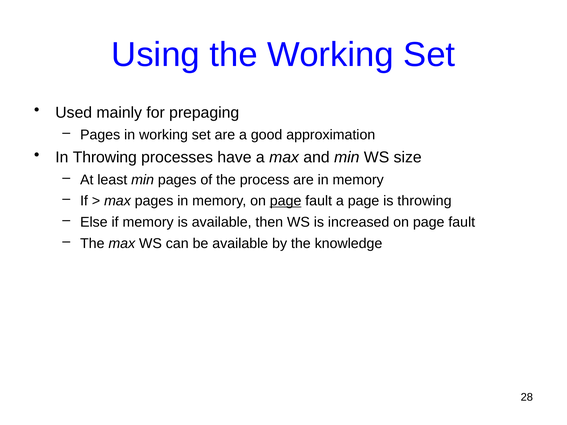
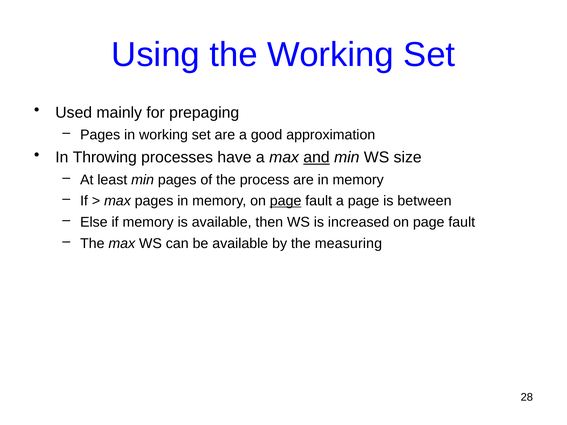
and underline: none -> present
is throwing: throwing -> between
knowledge: knowledge -> measuring
